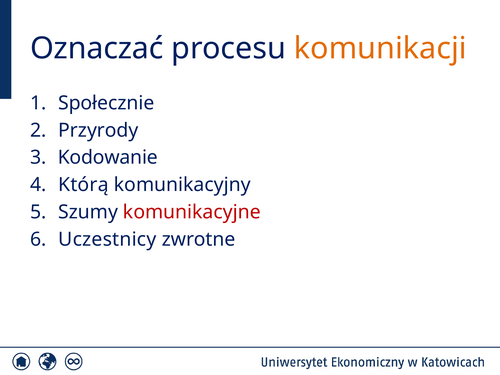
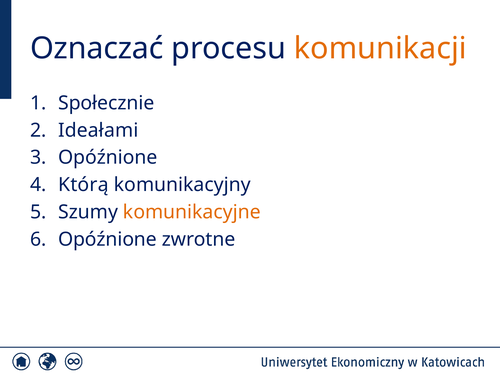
Przyrody: Przyrody -> Ideałami
Kodowanie at (108, 158): Kodowanie -> Opóźnione
komunikacyjne colour: red -> orange
Uczestnicy at (107, 239): Uczestnicy -> Opóźnione
